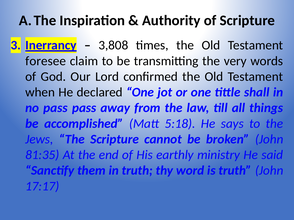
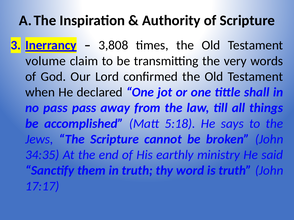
foresee: foresee -> volume
81:35: 81:35 -> 34:35
